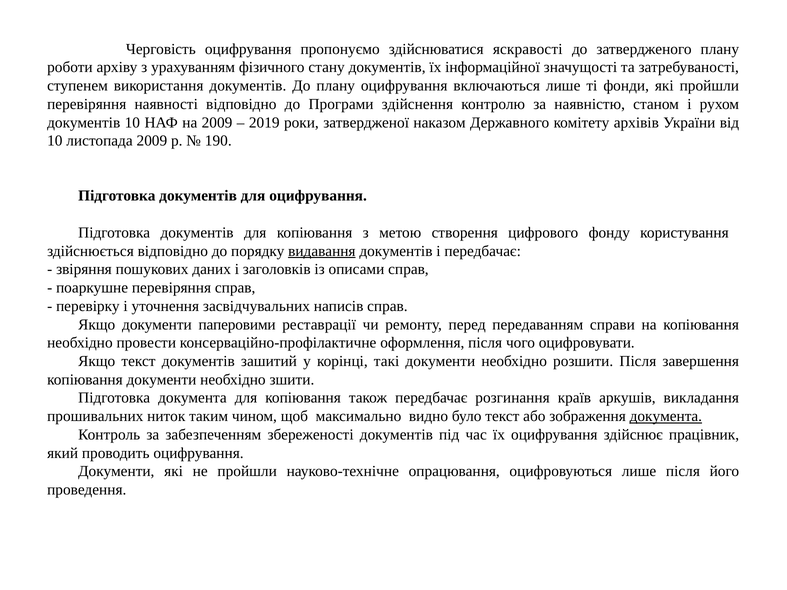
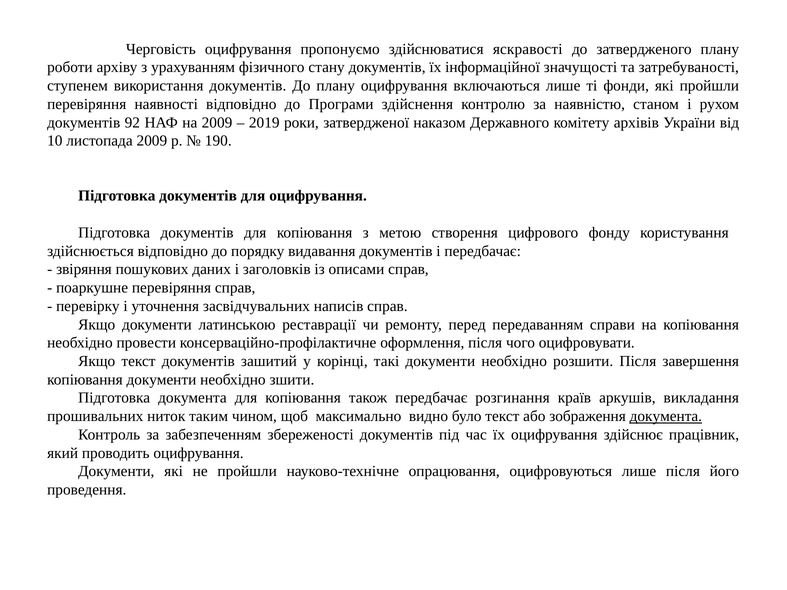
документів 10: 10 -> 92
видавання underline: present -> none
паперовими: паперовими -> латинською
